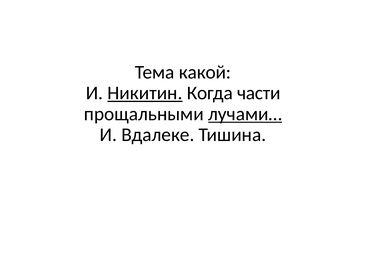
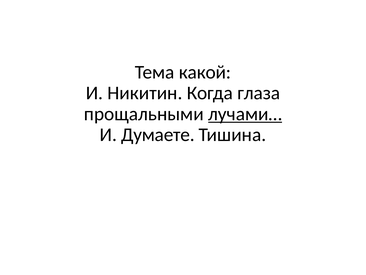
Никитин underline: present -> none
части: части -> глаза
Вдалеке: Вдалеке -> Думаете
